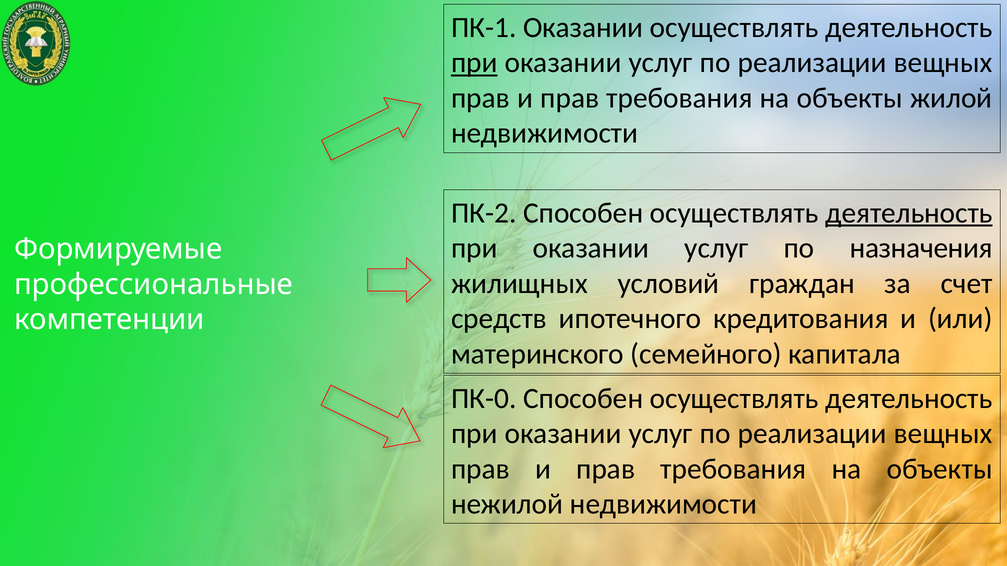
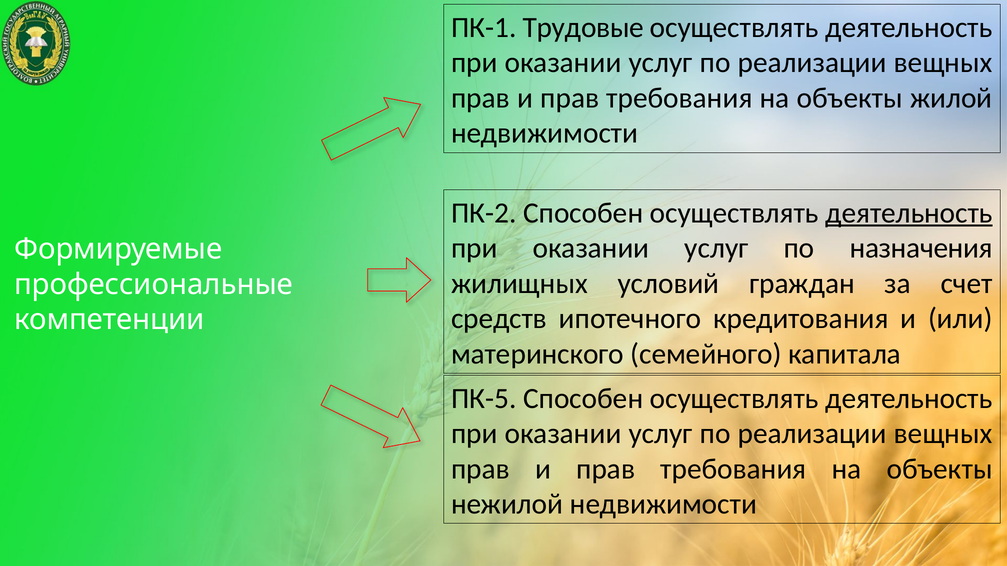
ПК-1 Оказании: Оказании -> Трудовые
при at (474, 63) underline: present -> none
ПК-0: ПК-0 -> ПК-5
